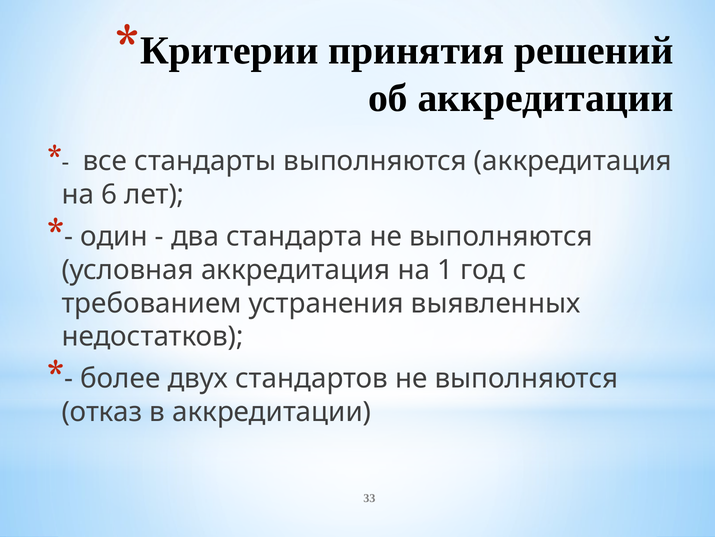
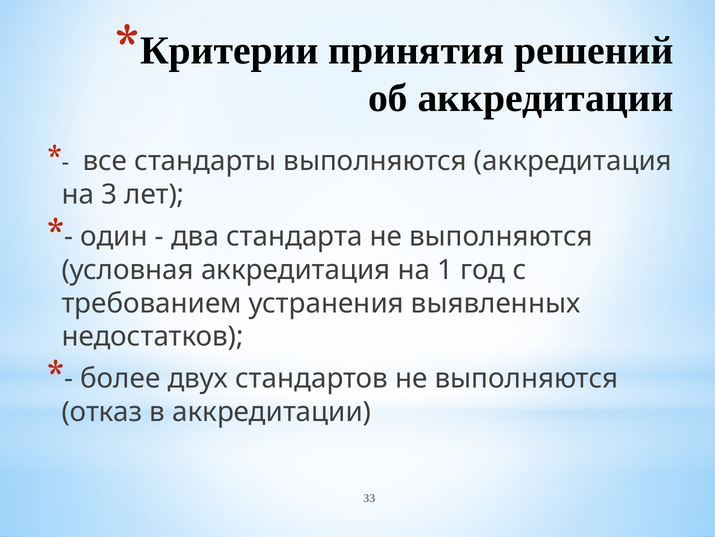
6: 6 -> 3
